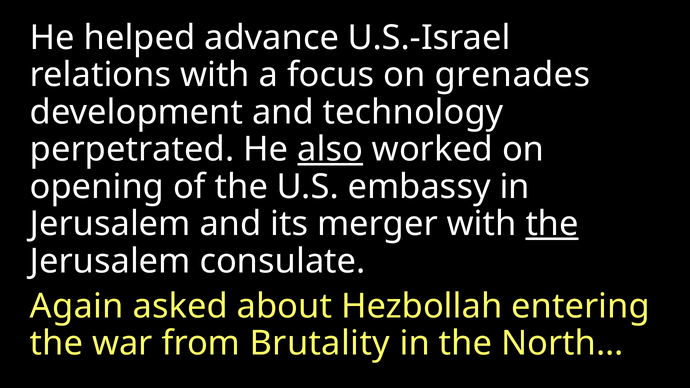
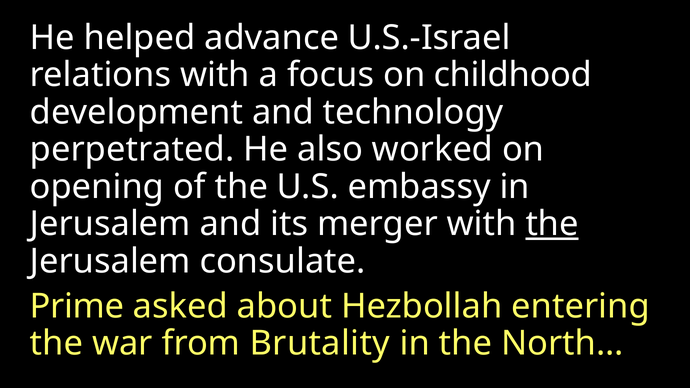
grenades: grenades -> childhood
also underline: present -> none
Again: Again -> Prime
